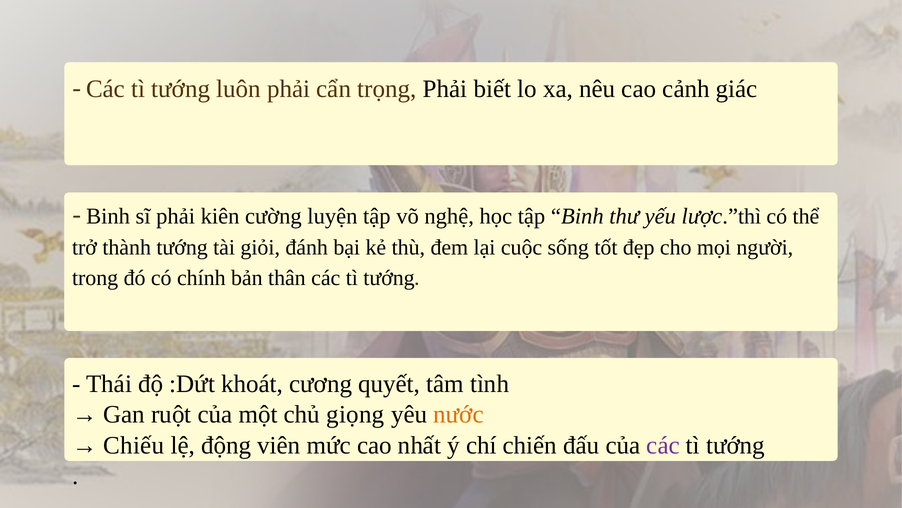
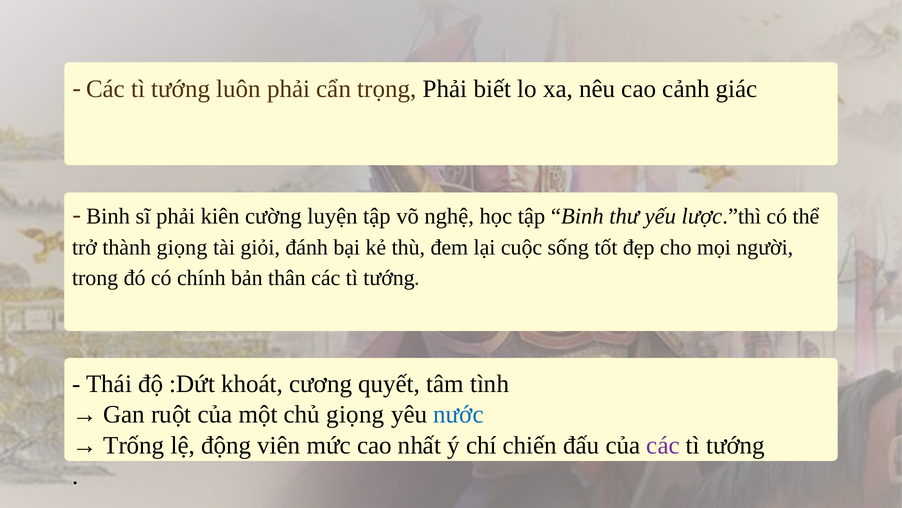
thành tướng: tướng -> giọng
nước colour: orange -> blue
Chiếu: Chiếu -> Trống
